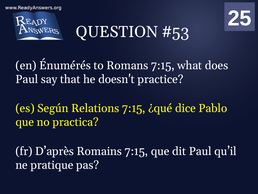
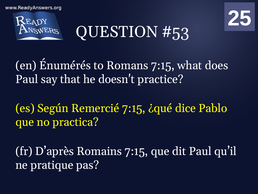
Relations: Relations -> Remercié
